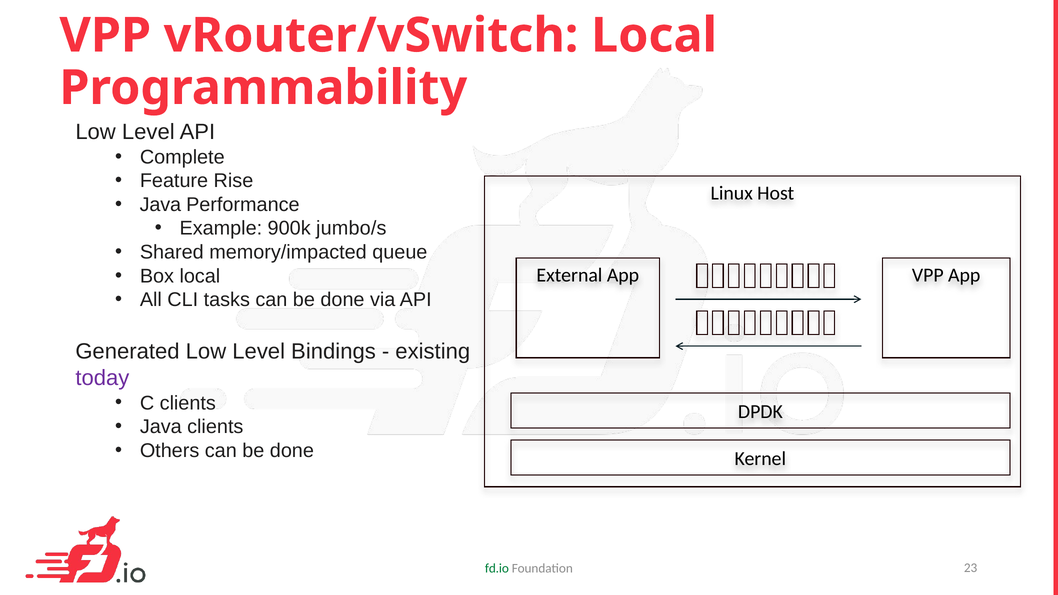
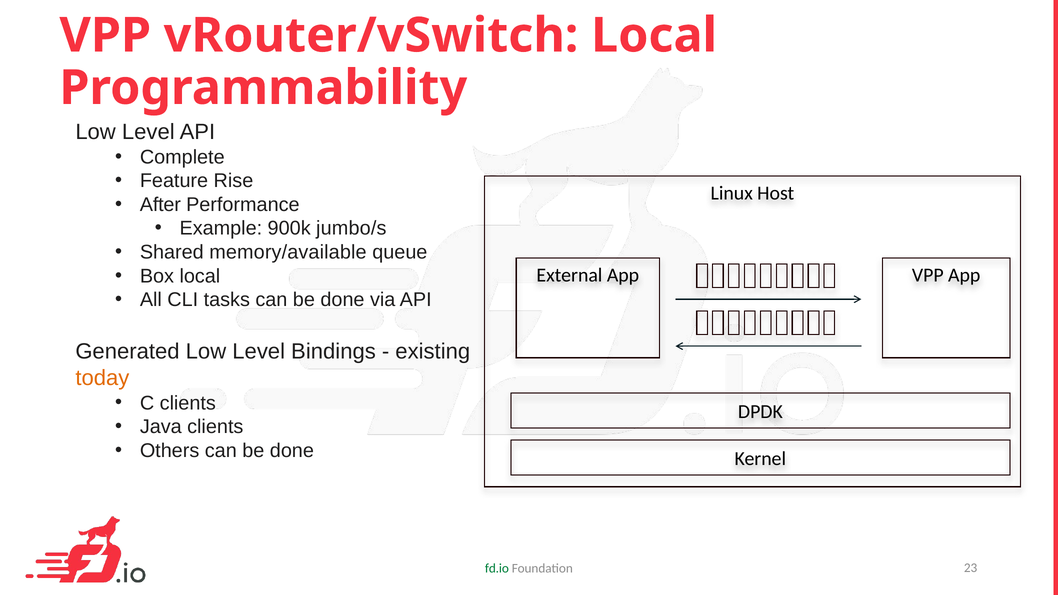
Java at (160, 205): Java -> After
memory/impacted: memory/impacted -> memory/available
today colour: purple -> orange
